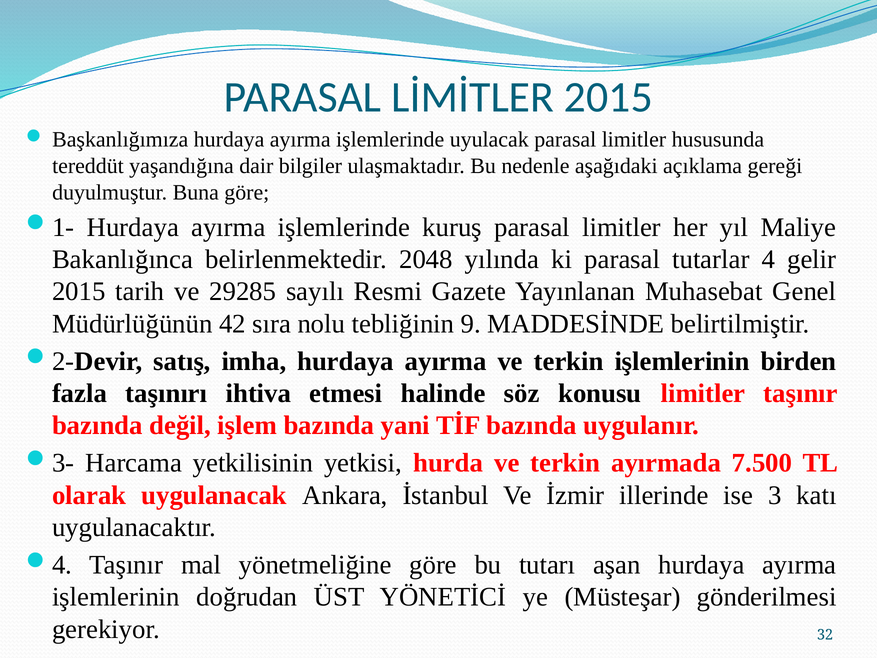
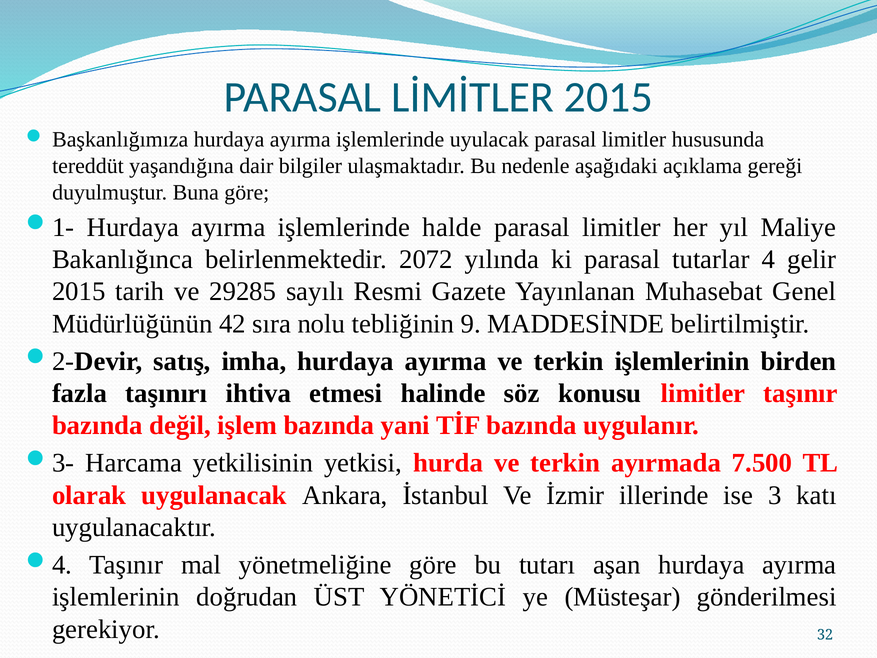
kuruş: kuruş -> halde
2048: 2048 -> 2072
